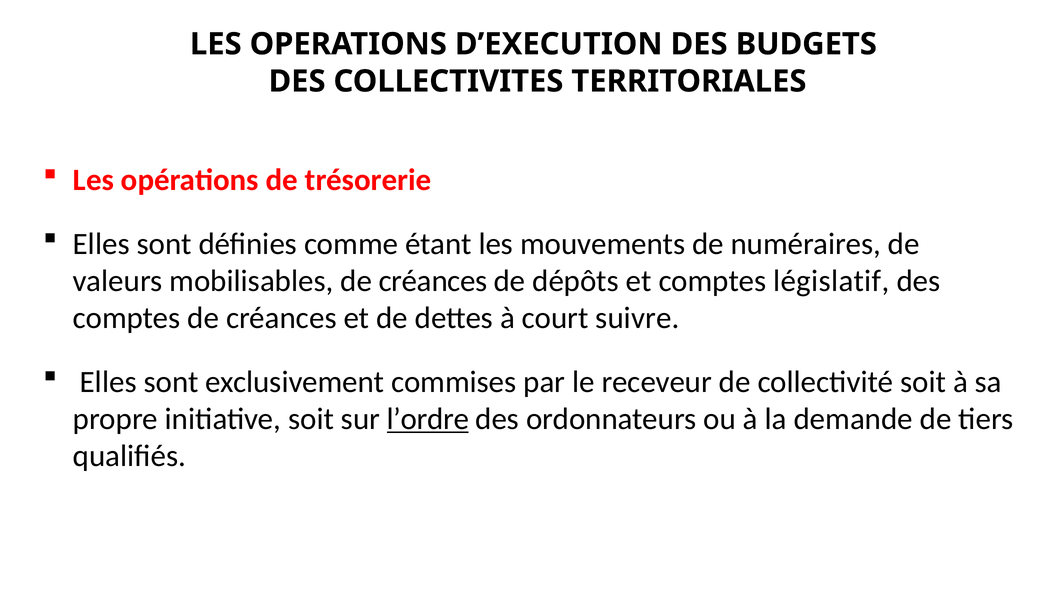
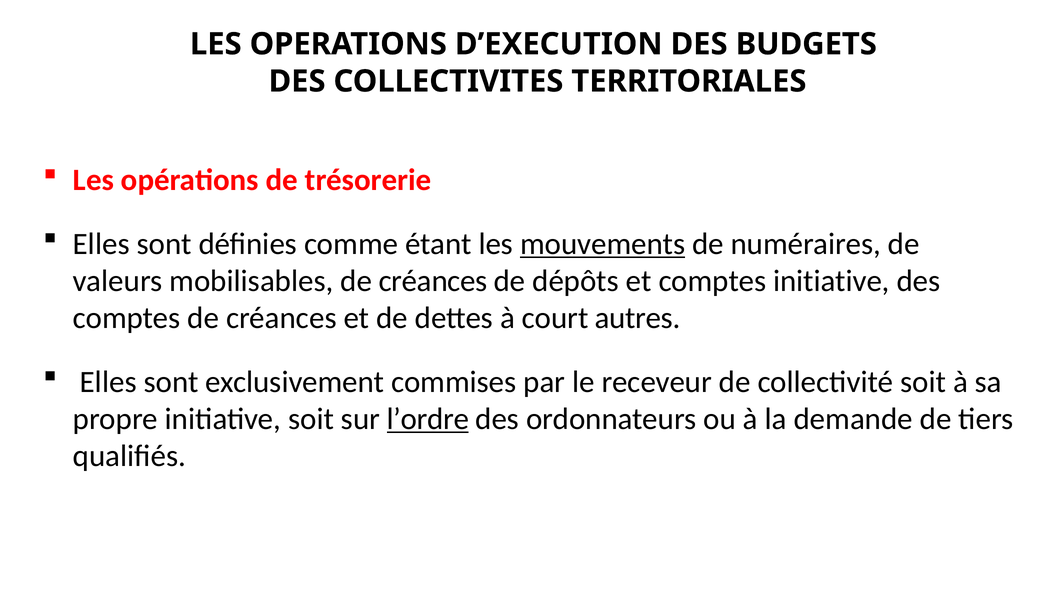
mouvements underline: none -> present
comptes législatif: législatif -> initiative
suivre: suivre -> autres
